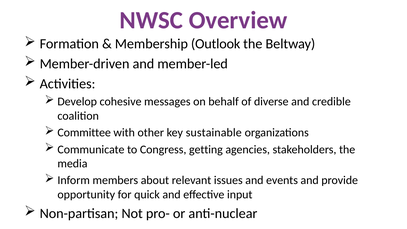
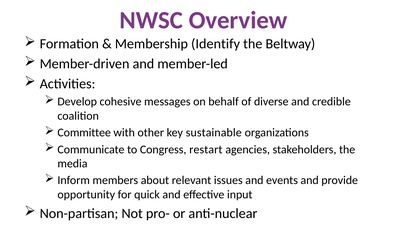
Outlook: Outlook -> Identify
getting: getting -> restart
